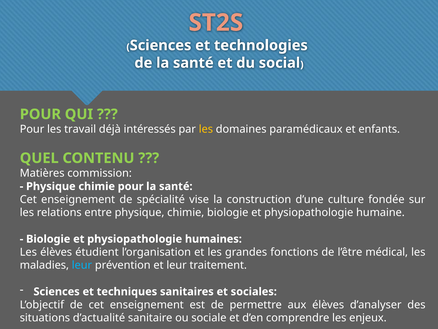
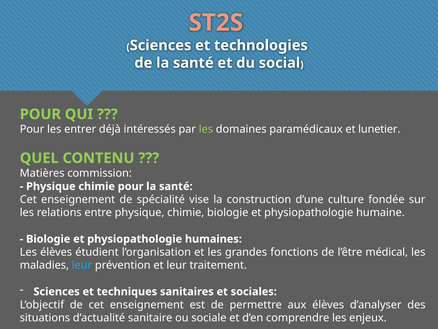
travail: travail -> entrer
les at (206, 129) colour: yellow -> light green
enfants: enfants -> lunetier
